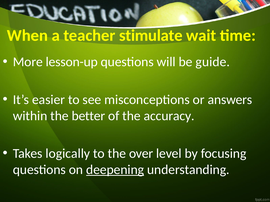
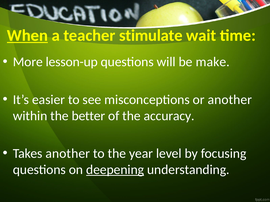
When underline: none -> present
guide: guide -> make
or answers: answers -> another
Takes logically: logically -> another
over: over -> year
